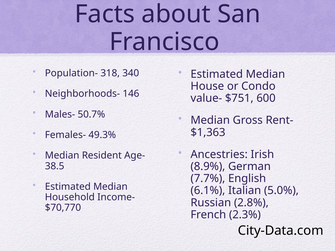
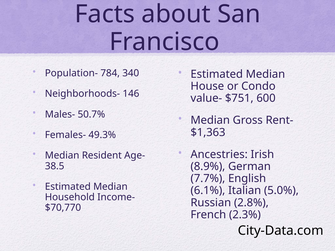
318: 318 -> 784
